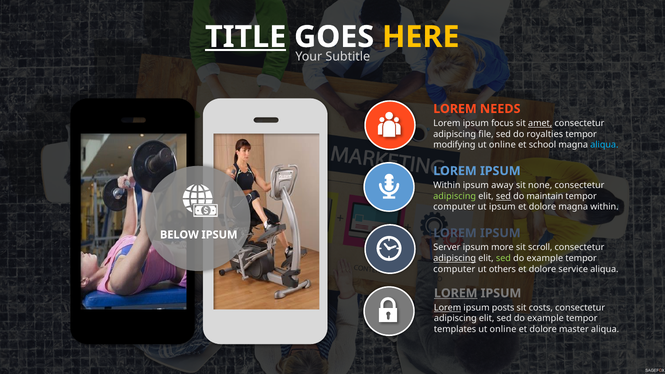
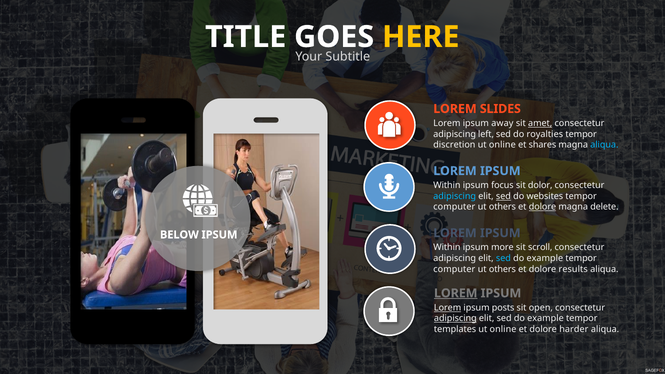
TITLE underline: present -> none
NEEDS: NEEDS -> SLIDES
focus: focus -> away
file: file -> left
modifying: modifying -> discretion
school: school -> shares
away: away -> focus
none: none -> dolor
adipiscing at (455, 196) colour: light green -> light blue
maintain: maintain -> websites
ipsum at (502, 207): ipsum -> others
dolore at (542, 207) underline: none -> present
magna within: within -> delete
Server at (447, 248): Server -> Within
adipiscing at (455, 258) underline: present -> none
sed at (503, 258) colour: light green -> light blue
service: service -> results
costs: costs -> open
adipiscing at (455, 319) underline: none -> present
master: master -> harder
